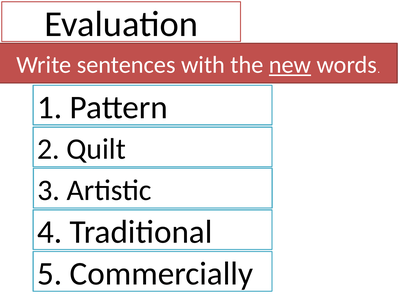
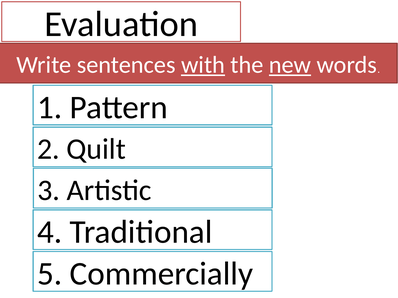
with underline: none -> present
